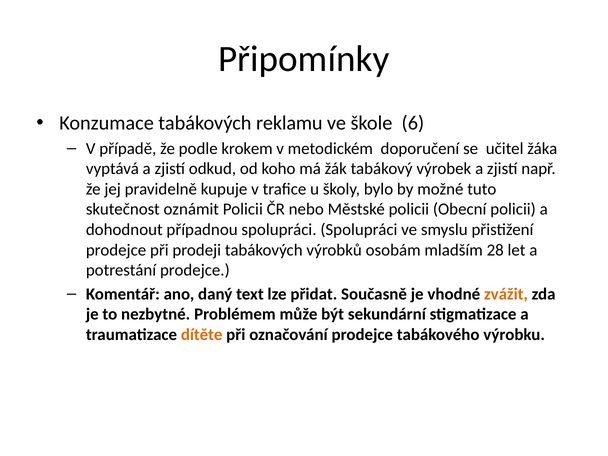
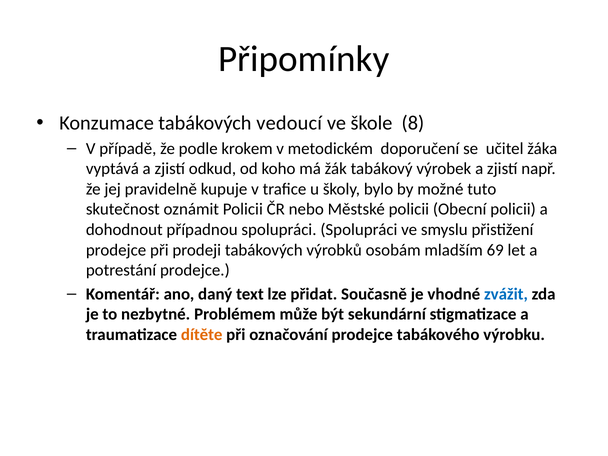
reklamu: reklamu -> vedoucí
6: 6 -> 8
28: 28 -> 69
zvážit colour: orange -> blue
